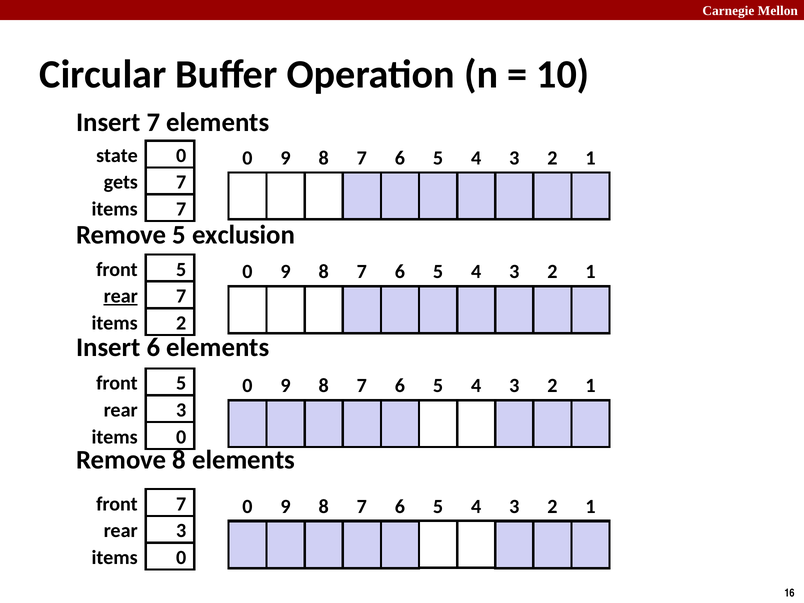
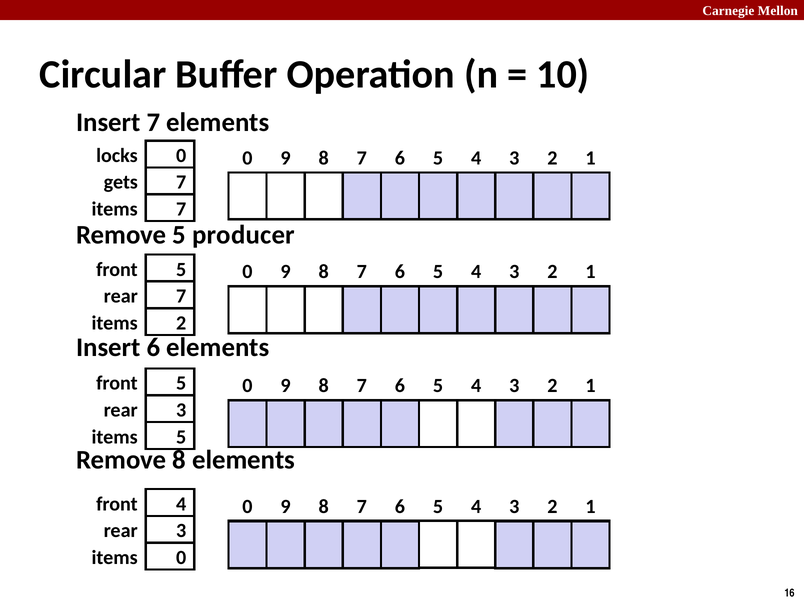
state: state -> locks
exclusion: exclusion -> producer
rear at (121, 296) underline: present -> none
0 at (181, 437): 0 -> 5
front 7: 7 -> 4
